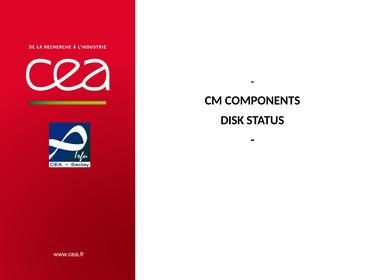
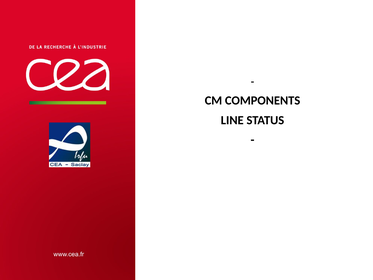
DISK: DISK -> LINE
